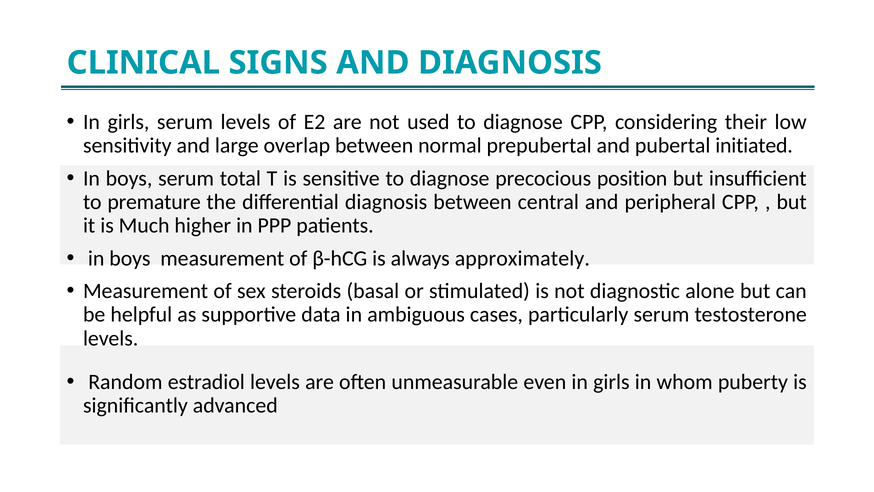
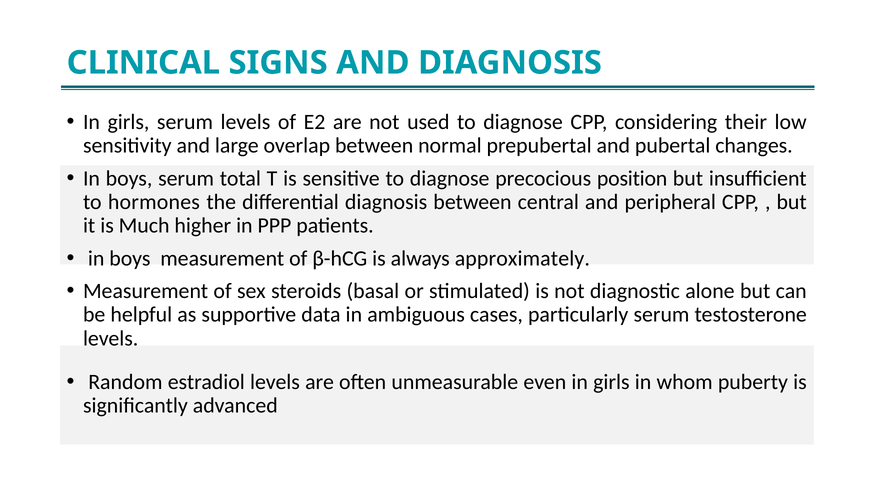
initiated: initiated -> changes
premature: premature -> hormones
